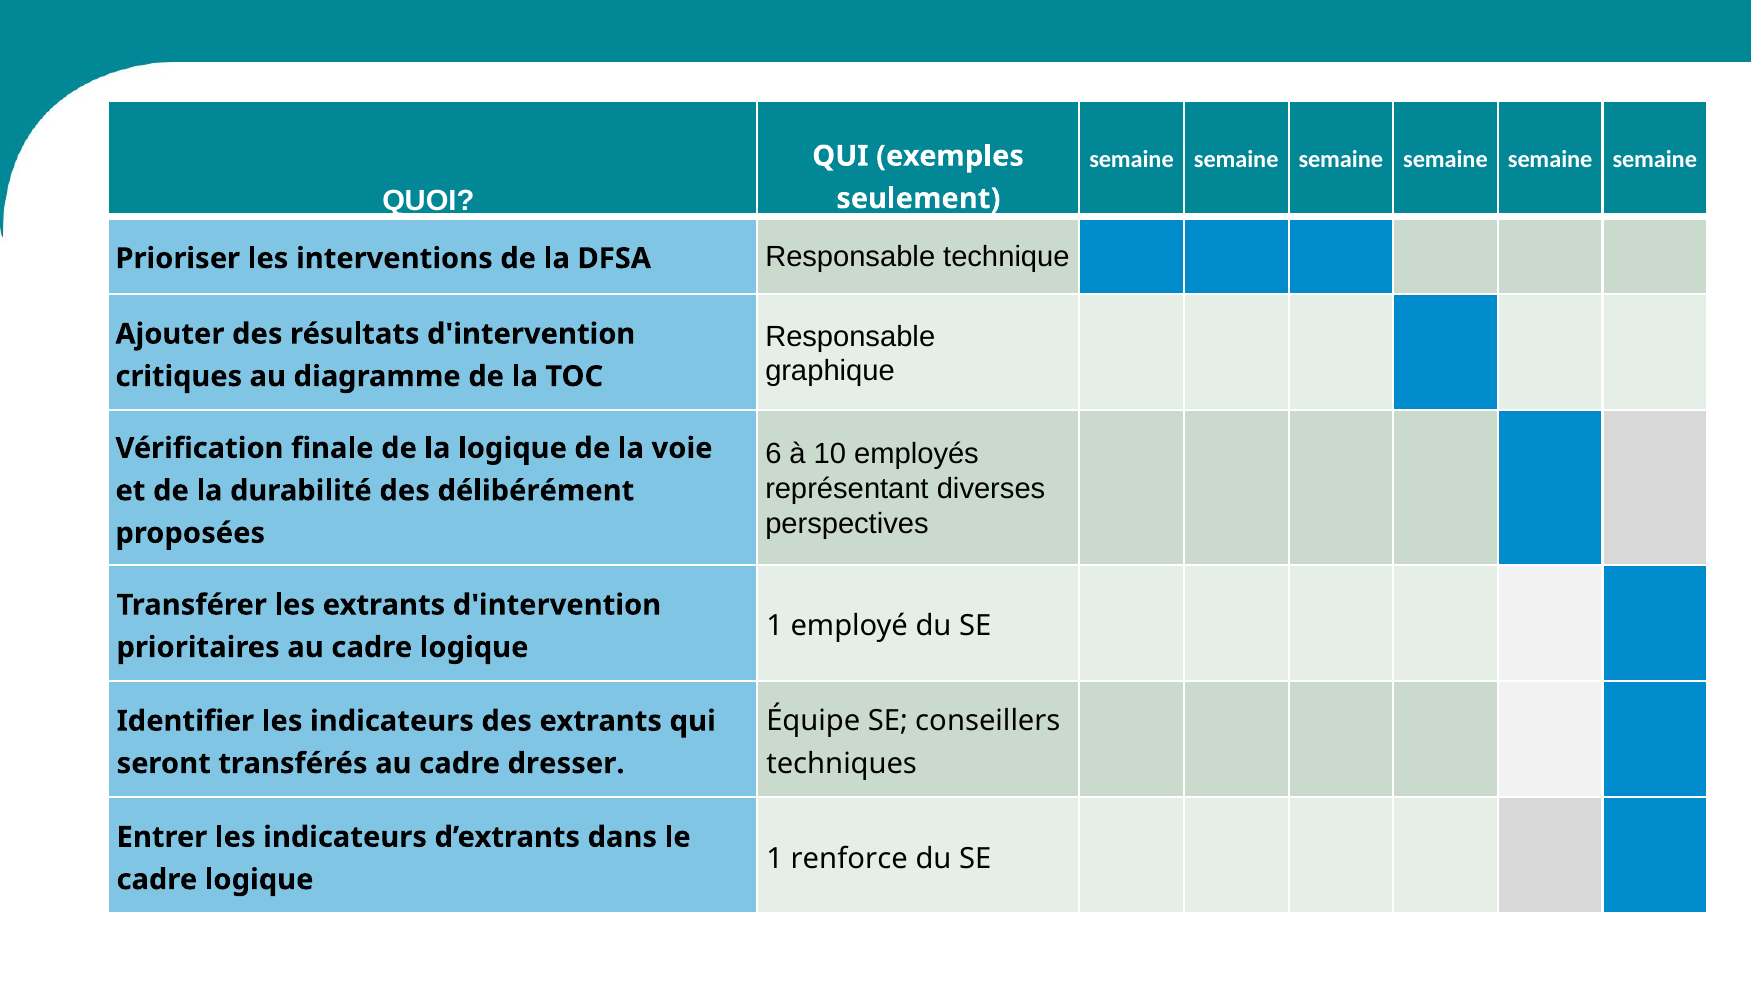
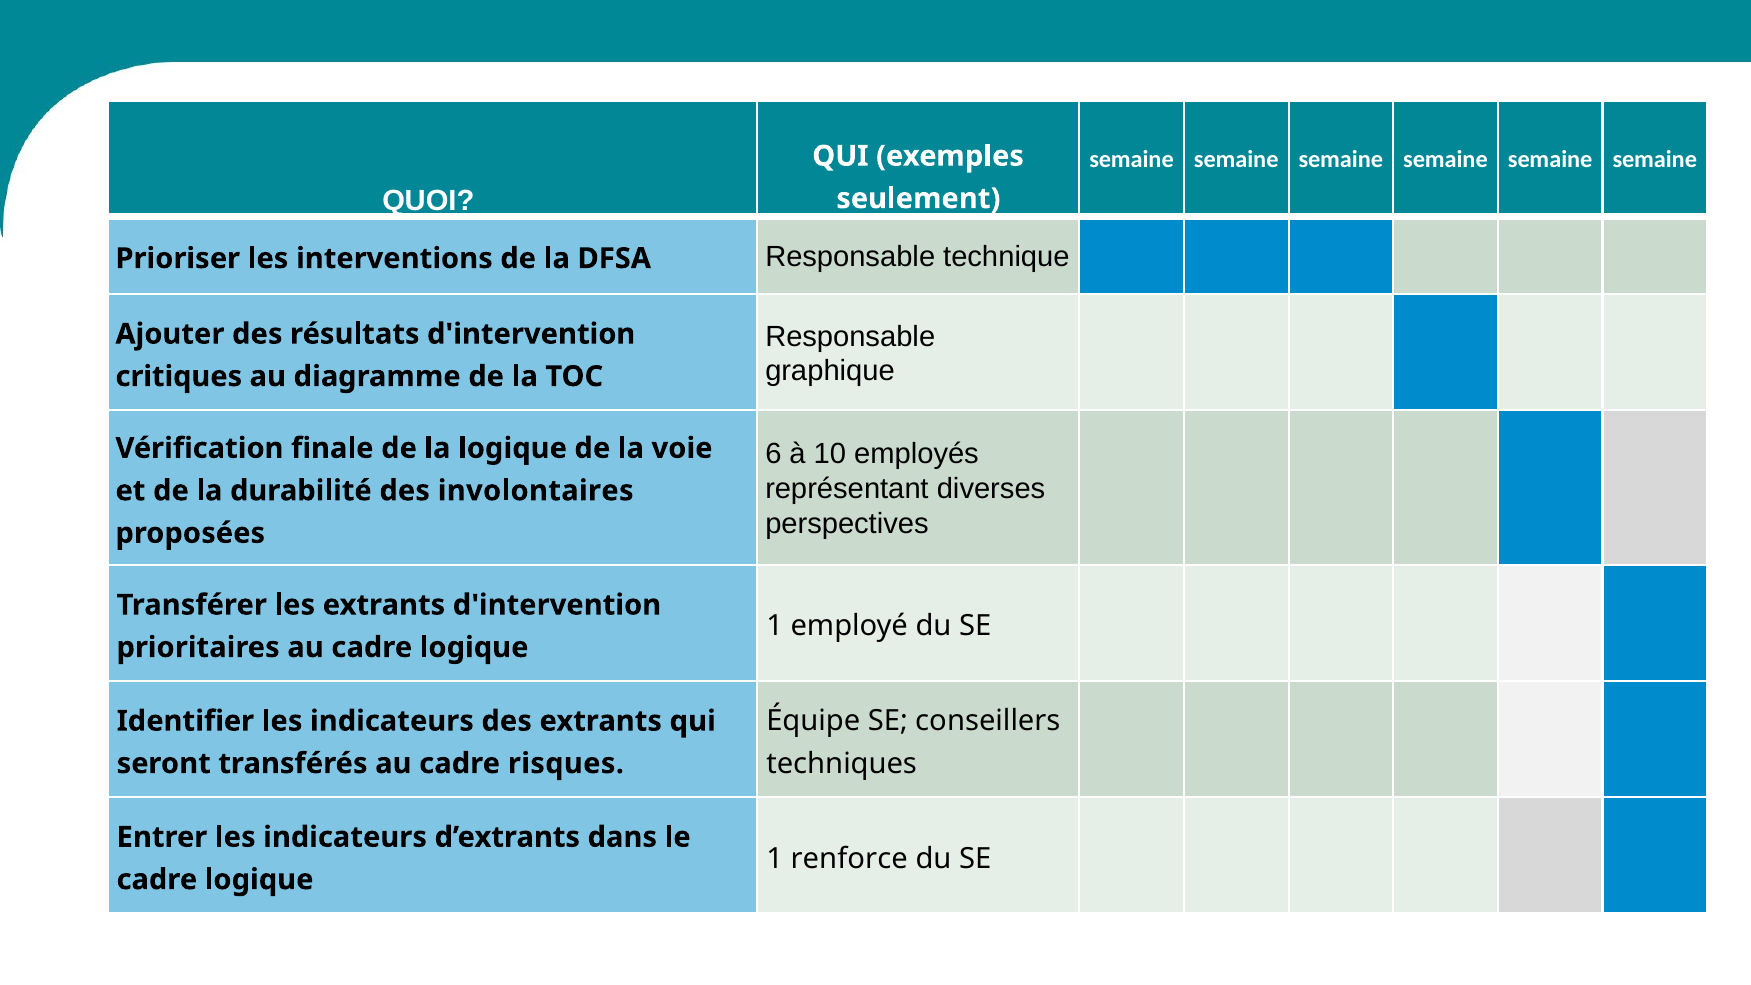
délibérément: délibérément -> involontaires
dresser: dresser -> risques
